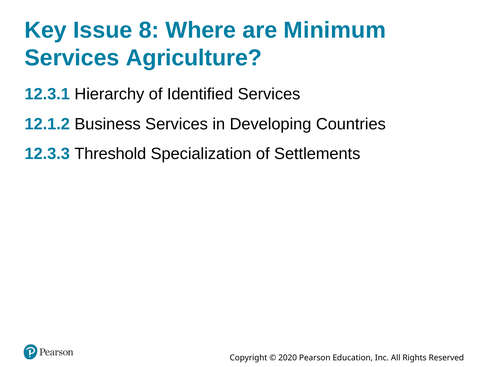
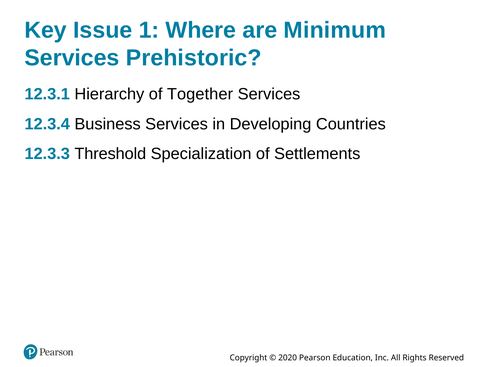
8: 8 -> 1
Agriculture: Agriculture -> Prehistoric
Identified: Identified -> Together
12.1.2: 12.1.2 -> 12.3.4
